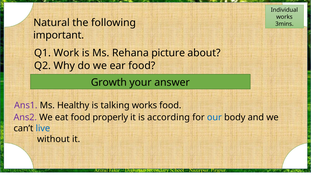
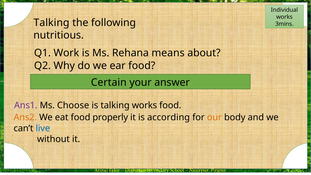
Natural at (52, 23): Natural -> Talking
important: important -> nutritious
picture: picture -> means
Growth: Growth -> Certain
Healthy: Healthy -> Choose
Ans2 colour: purple -> orange
our colour: blue -> orange
